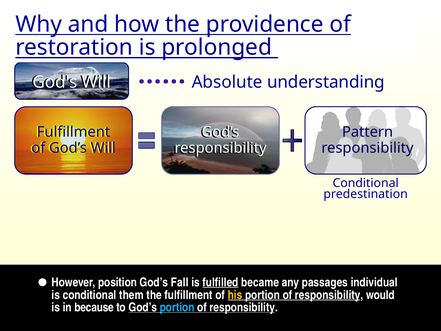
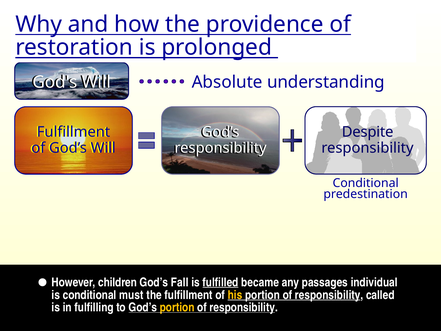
Pattern: Pattern -> Despite
position: position -> children
them: them -> must
would: would -> called
because: because -> fulfilling
portion at (177, 307) colour: light blue -> yellow
